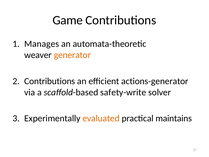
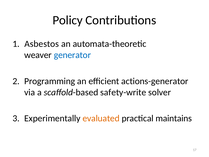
Game: Game -> Policy
Manages: Manages -> Asbestos
generator colour: orange -> blue
Contributions at (50, 81): Contributions -> Programming
